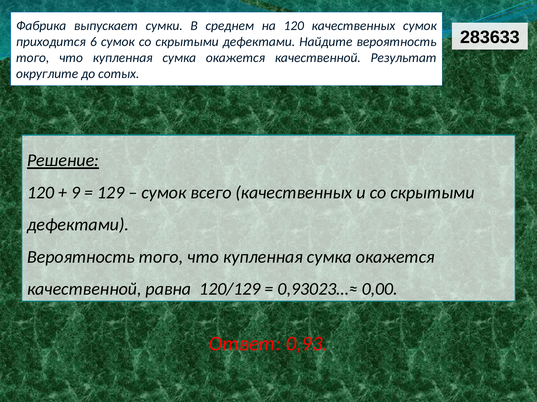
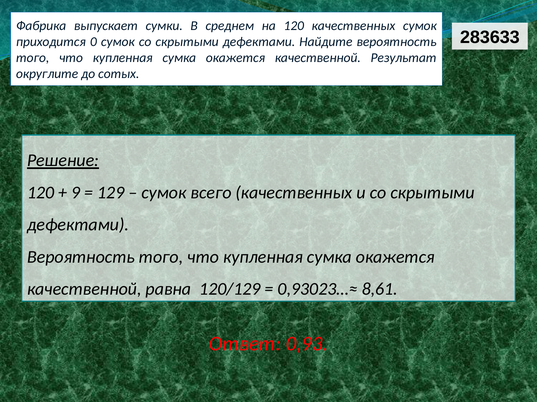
6: 6 -> 0
0,00: 0,00 -> 8,61
